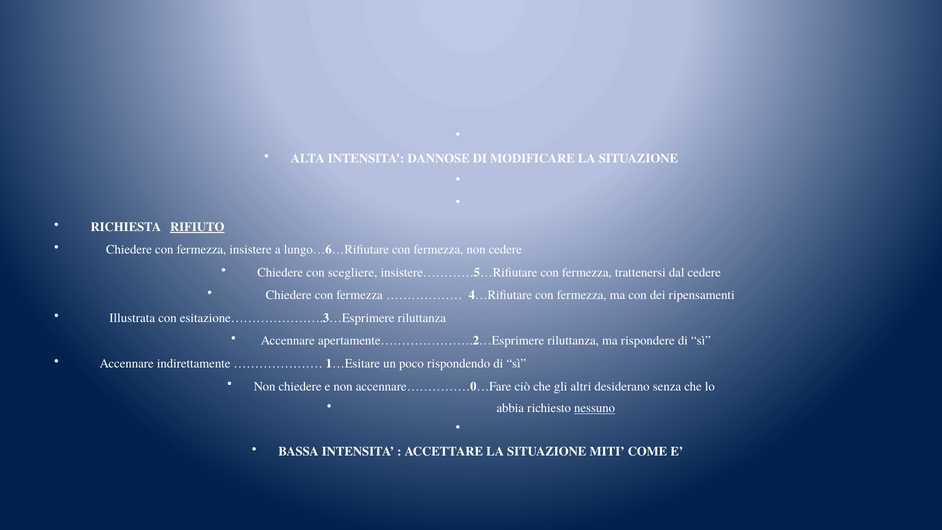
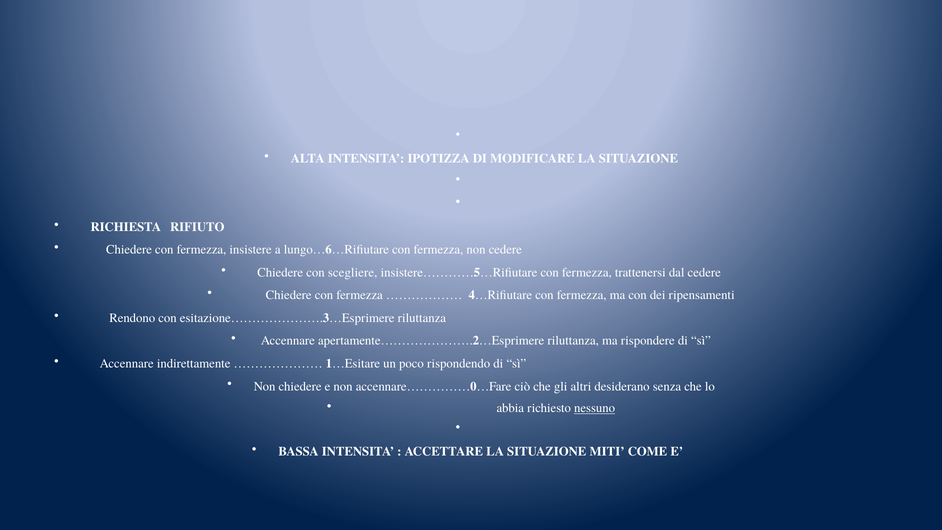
DANNOSE: DANNOSE -> IPOTIZZA
RIFIUTO underline: present -> none
Illustrata: Illustrata -> Rendono
